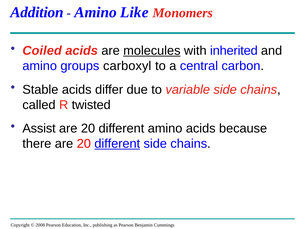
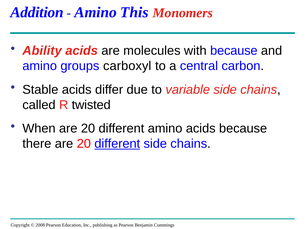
Like: Like -> This
Coiled: Coiled -> Ability
molecules underline: present -> none
with inherited: inherited -> because
Assist: Assist -> When
